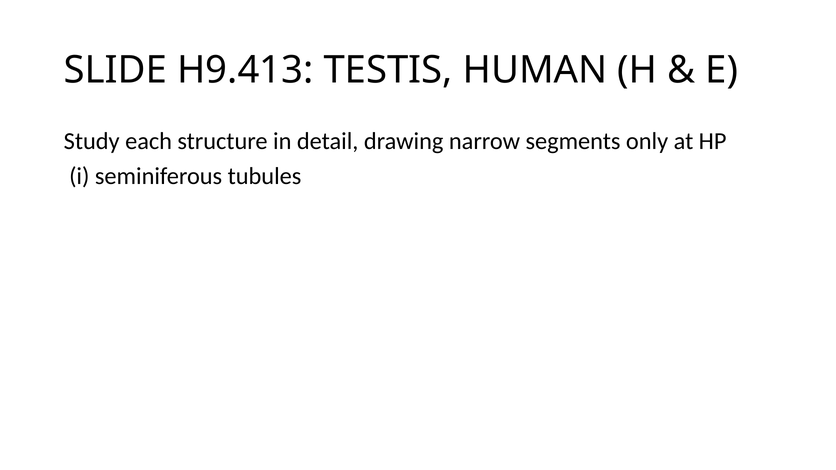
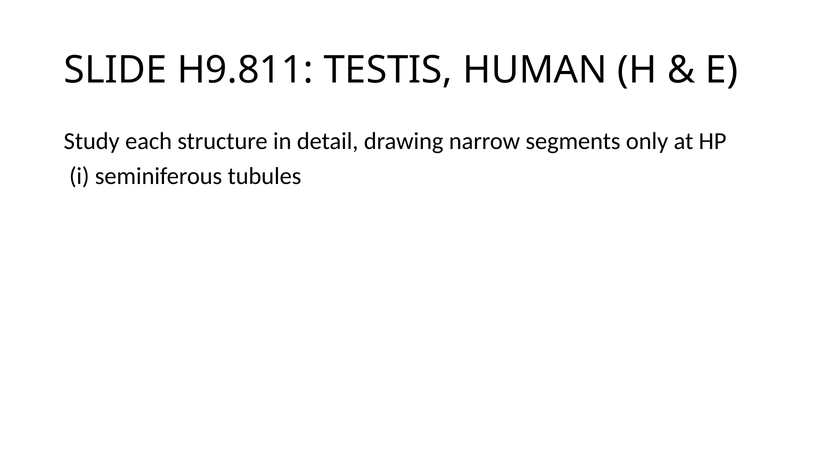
H9.413: H9.413 -> H9.811
